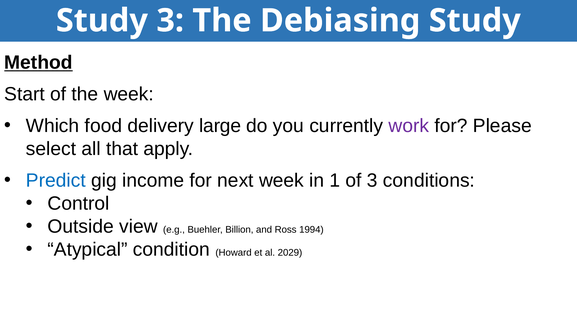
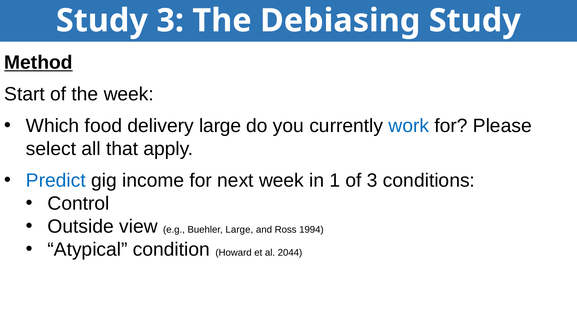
work colour: purple -> blue
Buehler Billion: Billion -> Large
2029: 2029 -> 2044
